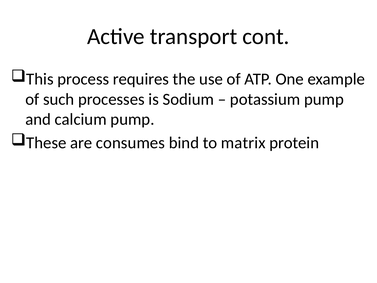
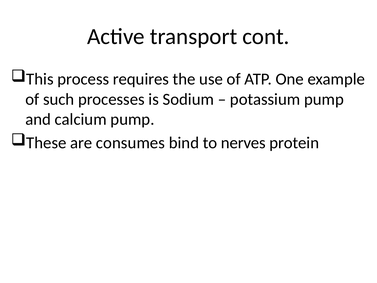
matrix: matrix -> nerves
